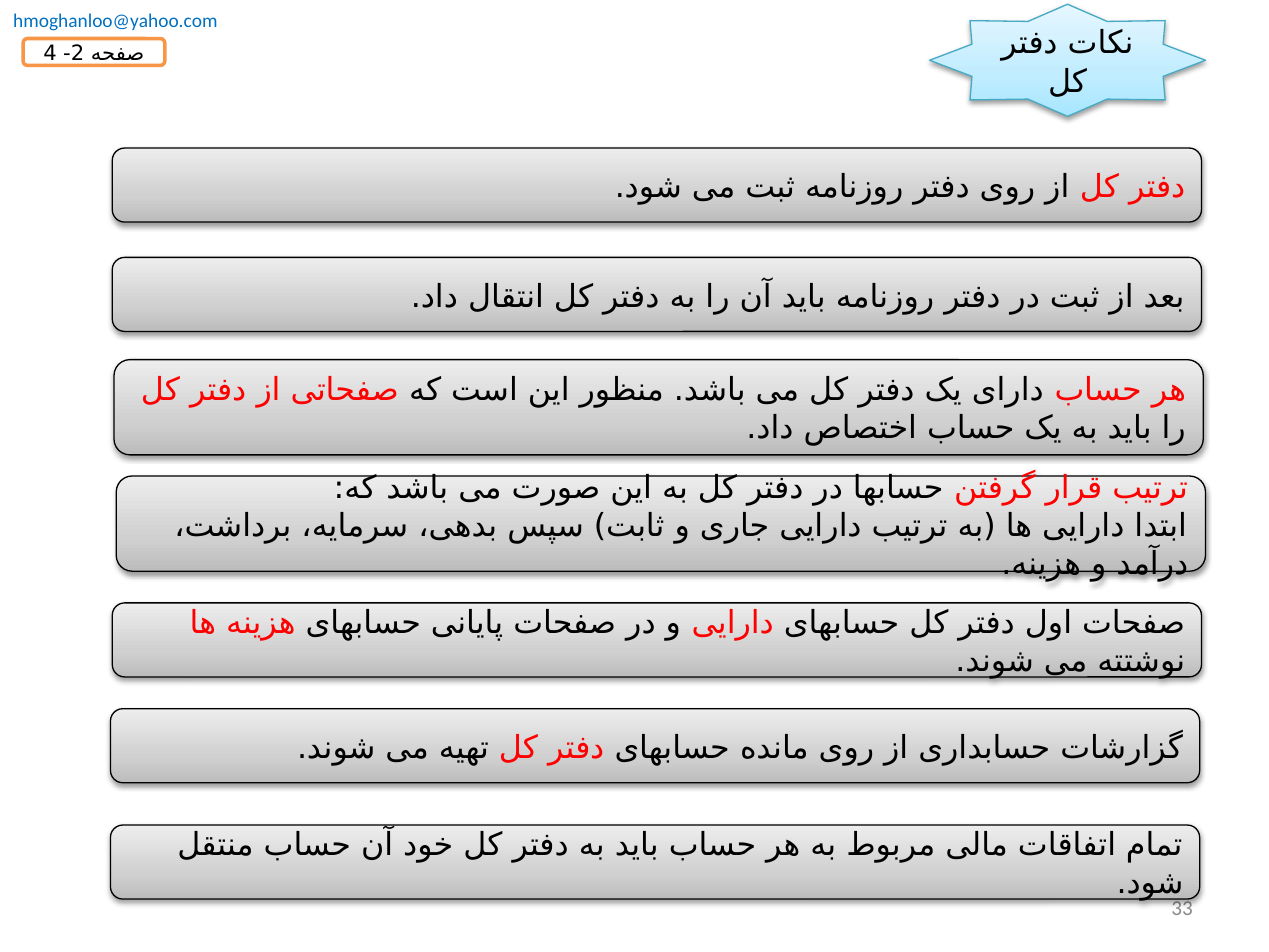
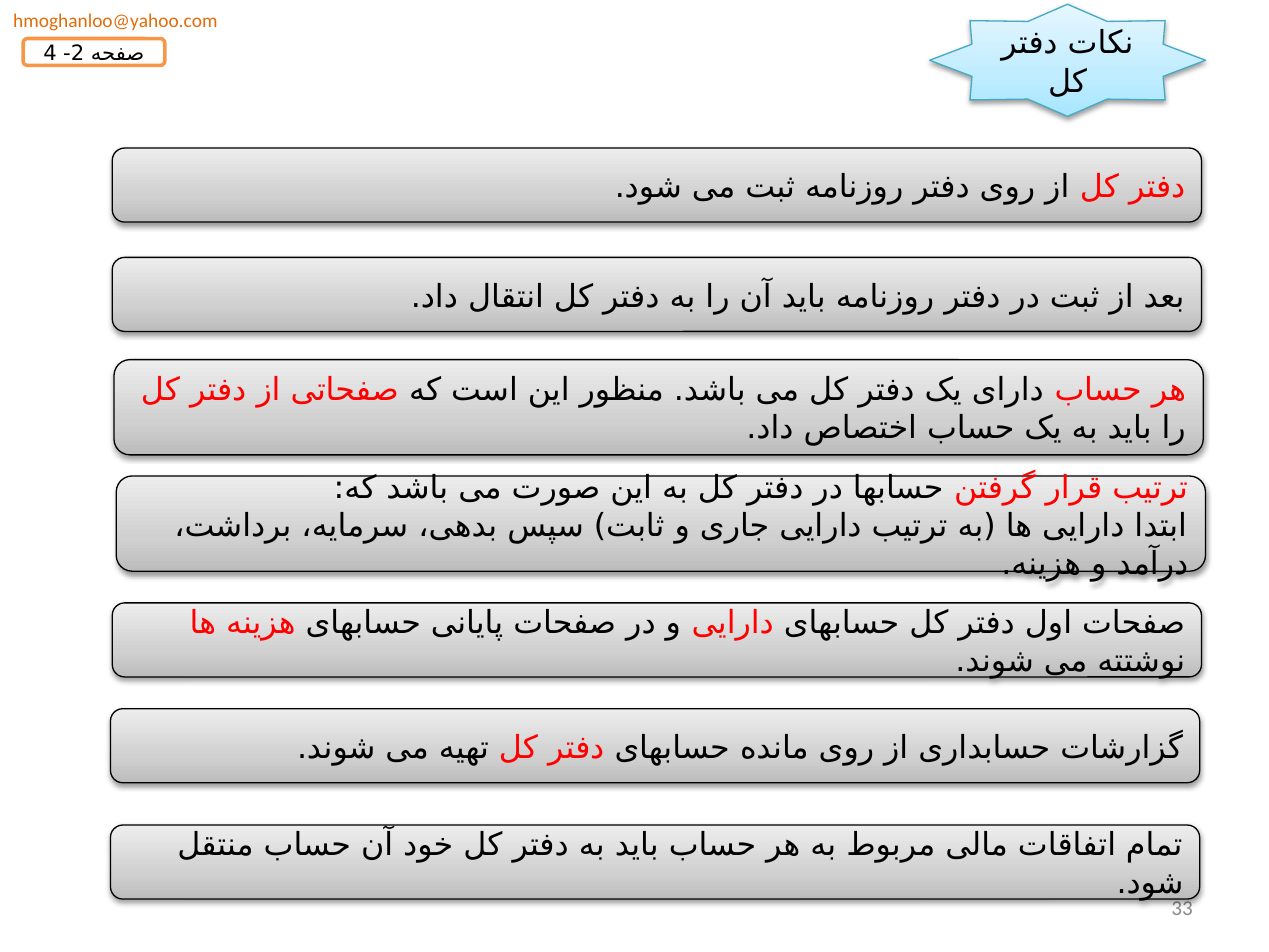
hmoghanloo@yahoo.com colour: blue -> orange
